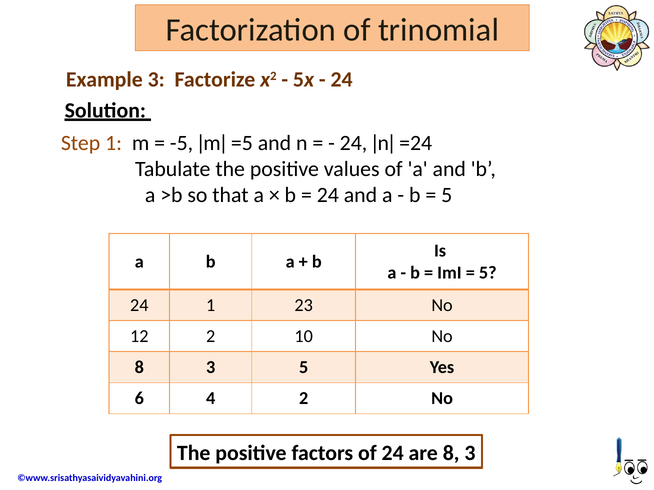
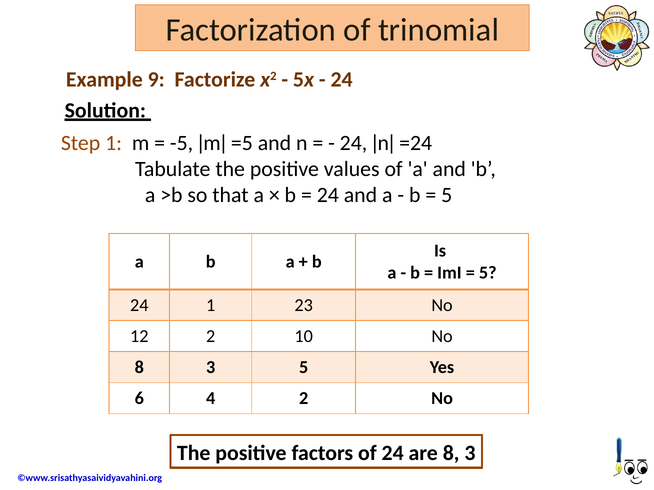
Example 3: 3 -> 9
